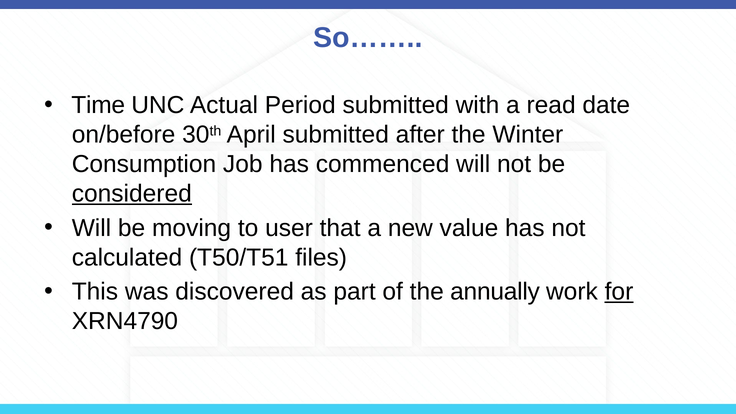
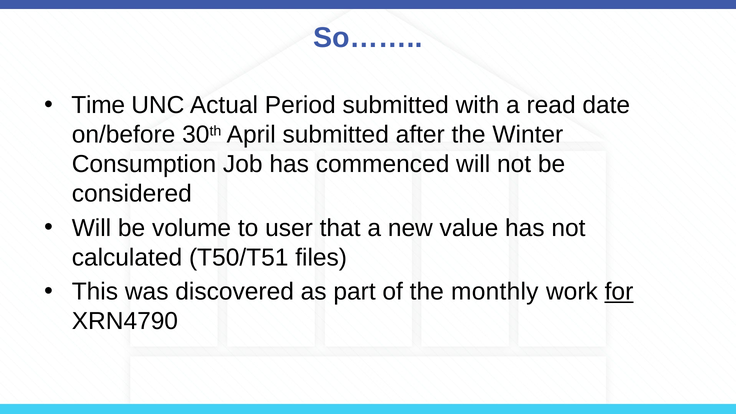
considered underline: present -> none
moving: moving -> volume
annually: annually -> monthly
